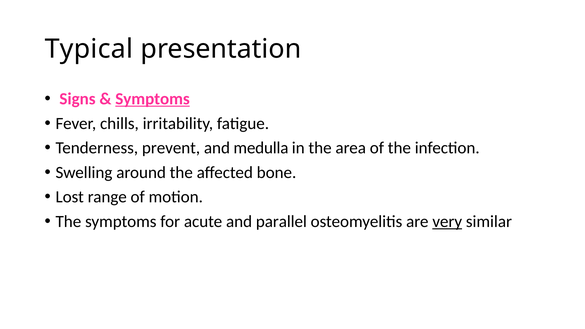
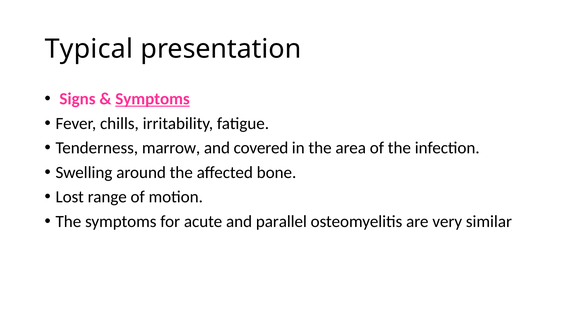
prevent: prevent -> marrow
medulla: medulla -> covered
very underline: present -> none
